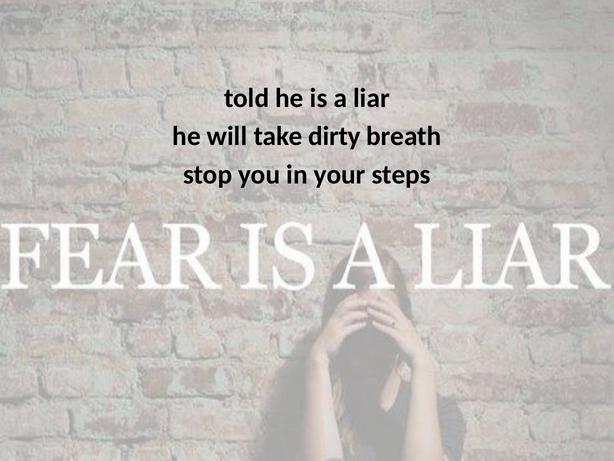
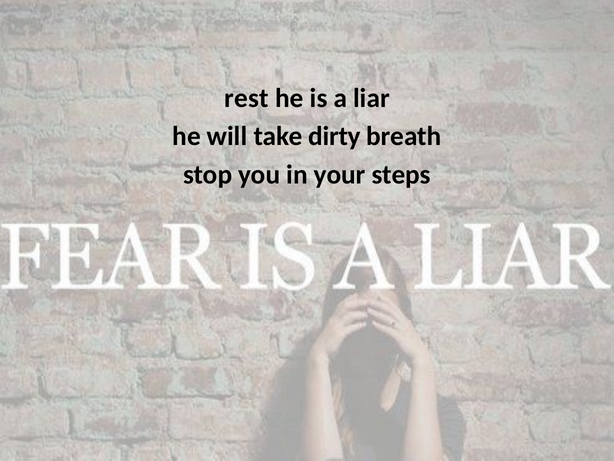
told: told -> rest
